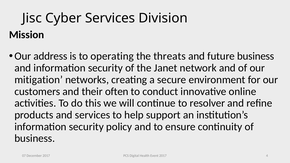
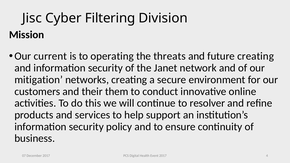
Cyber Services: Services -> Filtering
address: address -> current
future business: business -> creating
often: often -> them
